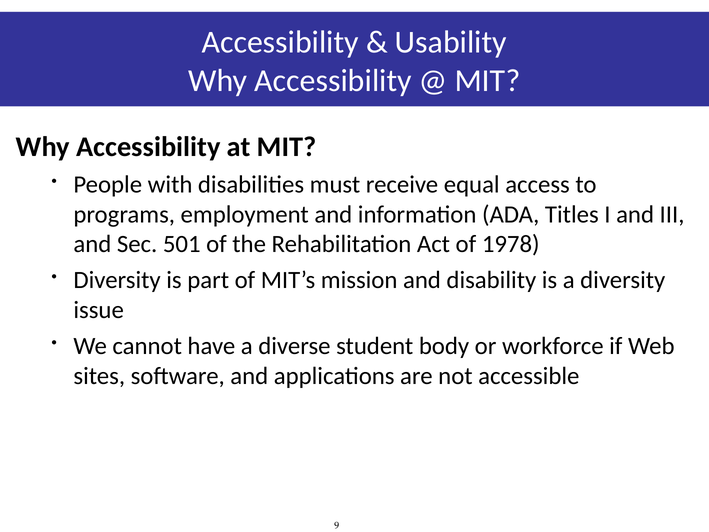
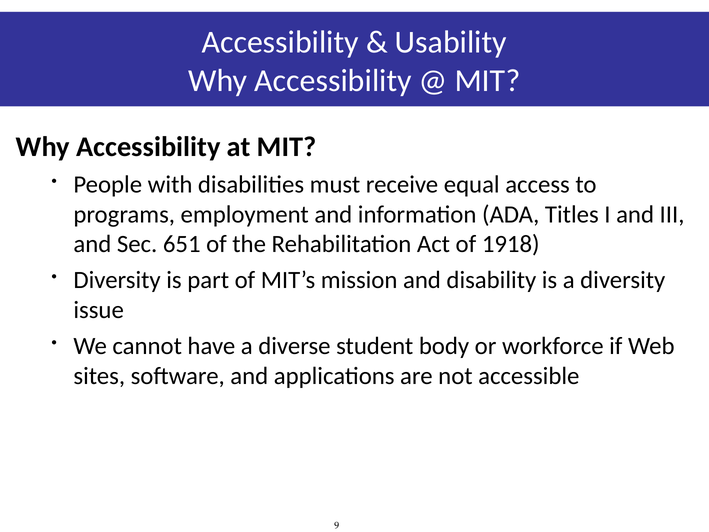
501: 501 -> 651
1978: 1978 -> 1918
